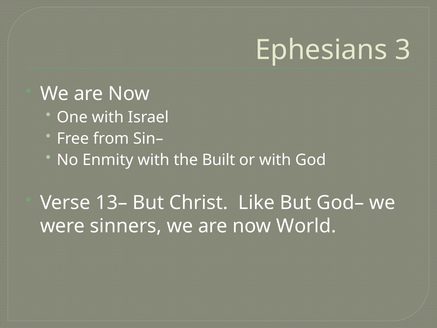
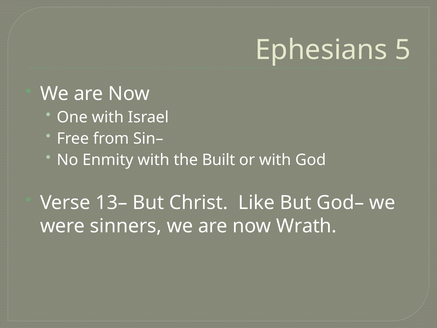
3: 3 -> 5
World: World -> Wrath
